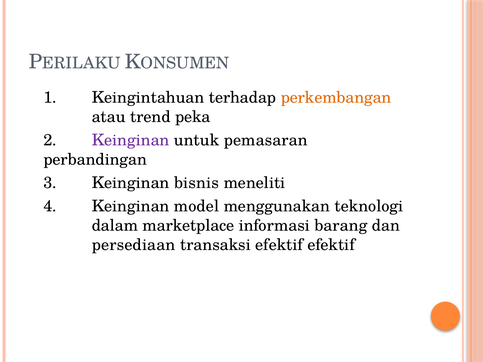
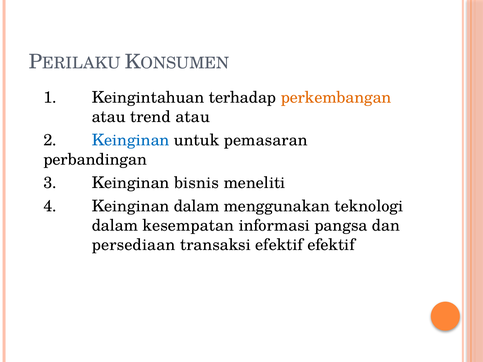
trend peka: peka -> atau
Keinginan at (131, 140) colour: purple -> blue
Keinginan model: model -> dalam
marketplace: marketplace -> kesempatan
barang: barang -> pangsa
